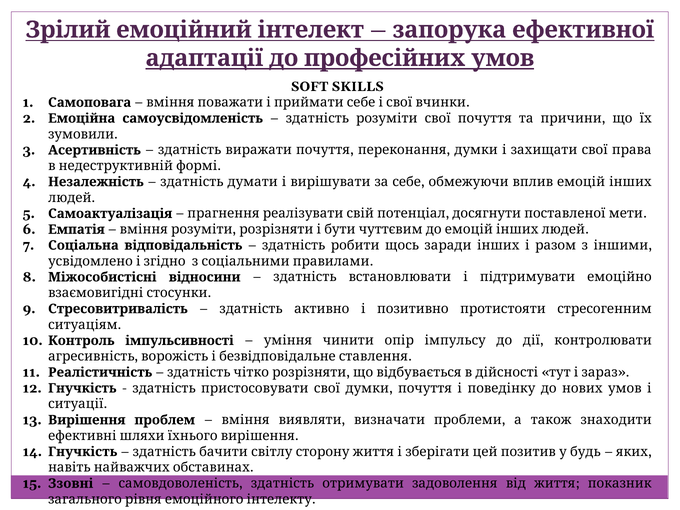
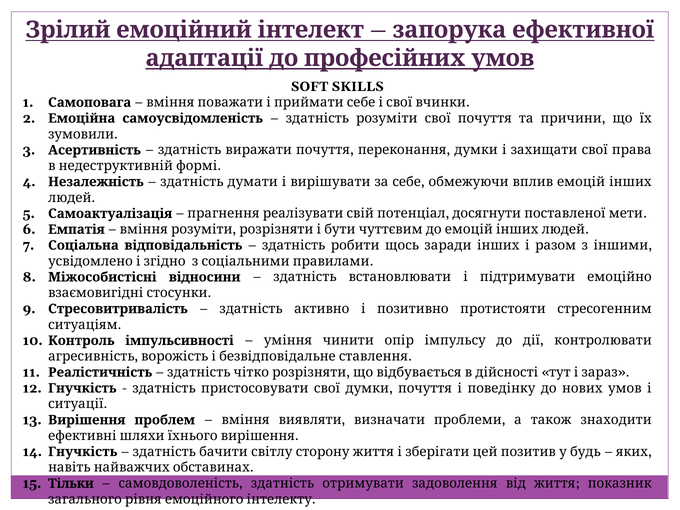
Ззовні: Ззовні -> Тільки
